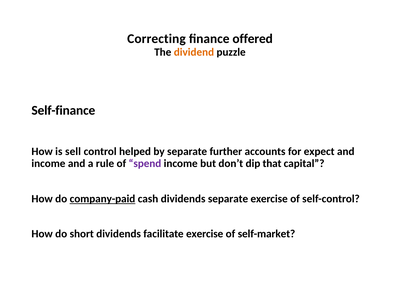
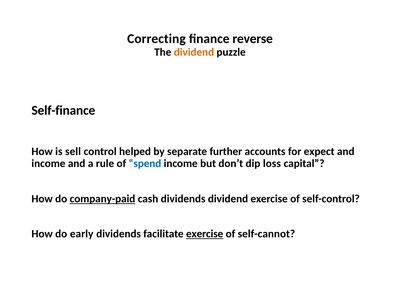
offered: offered -> reverse
spend colour: purple -> blue
that: that -> loss
dividends separate: separate -> dividend
short: short -> early
exercise at (205, 234) underline: none -> present
self-market: self-market -> self-cannot
